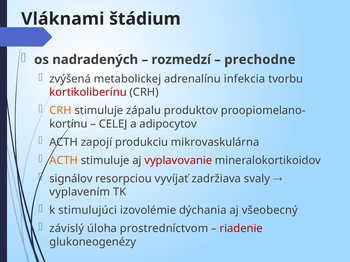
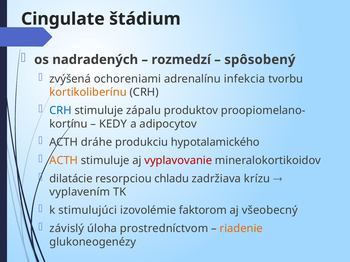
Vláknami: Vláknami -> Cingulate
prechodne: prechodne -> spôsobený
metabolickej: metabolickej -> ochoreniami
kortikoliberínu colour: red -> orange
CRH at (61, 111) colour: orange -> blue
CELEJ: CELEJ -> KEDY
zapojí: zapojí -> dráhe
mikrovaskulárna: mikrovaskulárna -> hypotalamického
signálov: signálov -> dilatácie
vyvíjať: vyvíjať -> chladu
svaly: svaly -> krízu
dýchania: dýchania -> faktorom
riadenie colour: red -> orange
